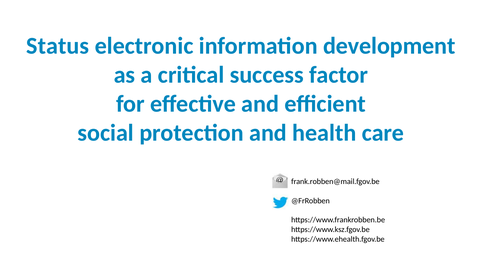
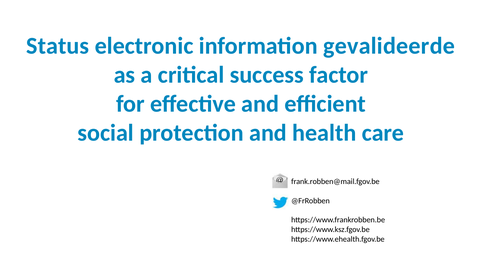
development: development -> gevalideerde
